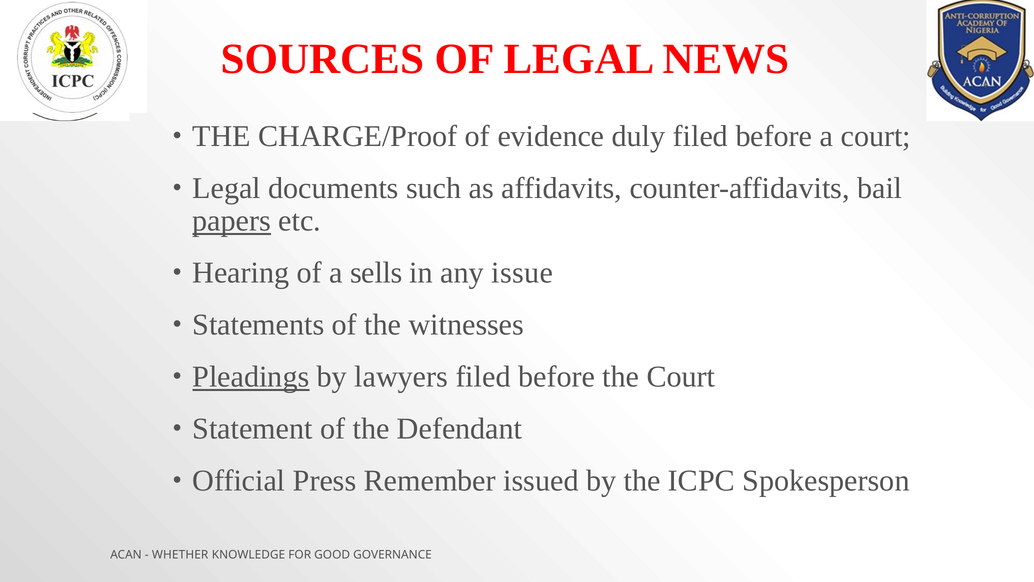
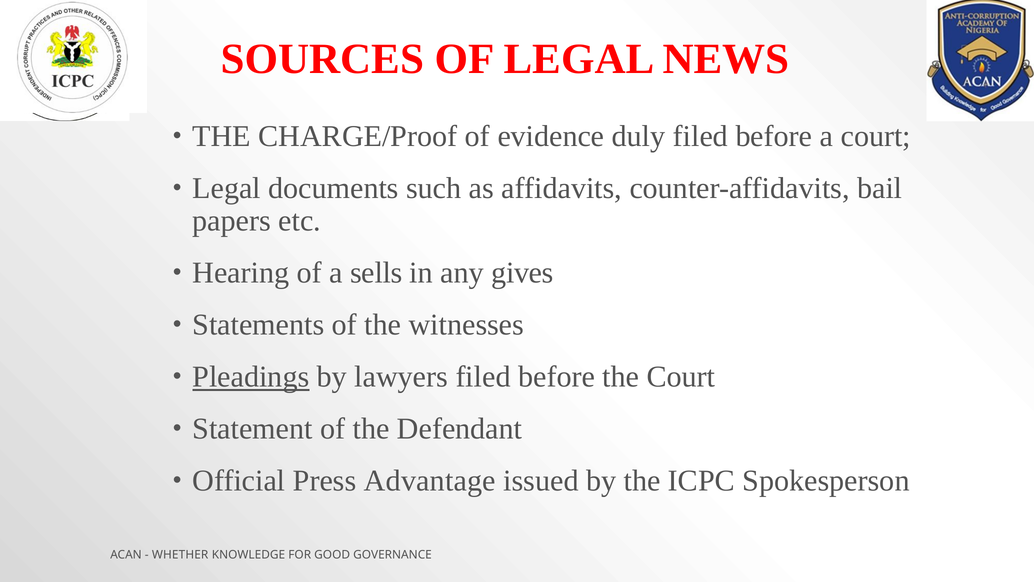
papers underline: present -> none
issue: issue -> gives
Remember: Remember -> Advantage
